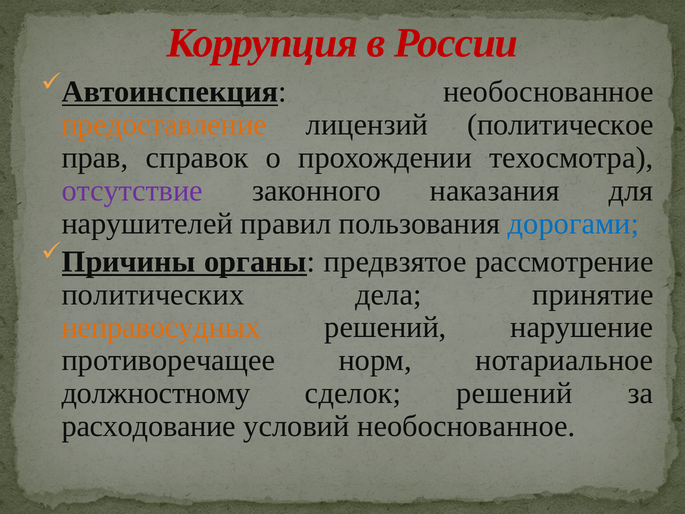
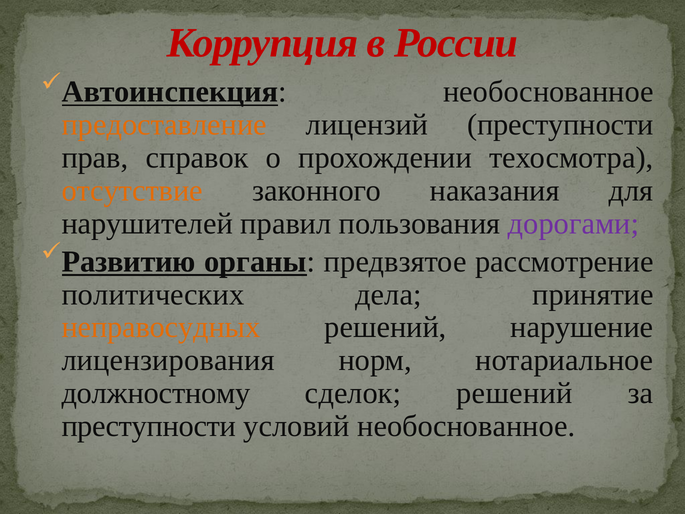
лицензий политическое: политическое -> преступности
отсутствие colour: purple -> orange
дорогами colour: blue -> purple
Причины: Причины -> Развитию
противоречащее: противоречащее -> лицензирования
расходование at (149, 426): расходование -> преступности
